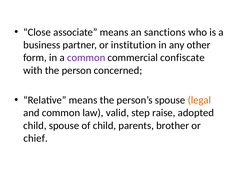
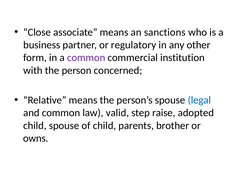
institution: institution -> regulatory
confiscate: confiscate -> institution
legal colour: orange -> blue
chief: chief -> owns
